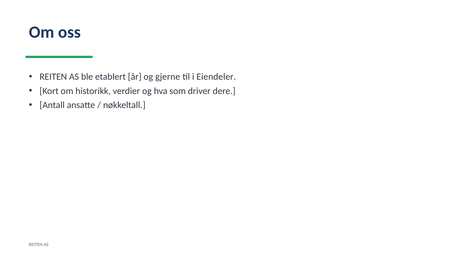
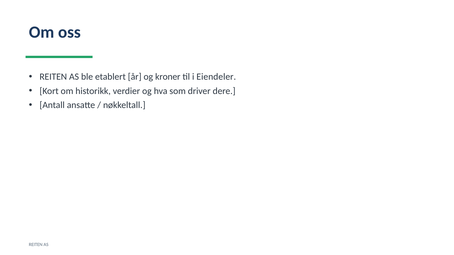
gjerne: gjerne -> kroner
